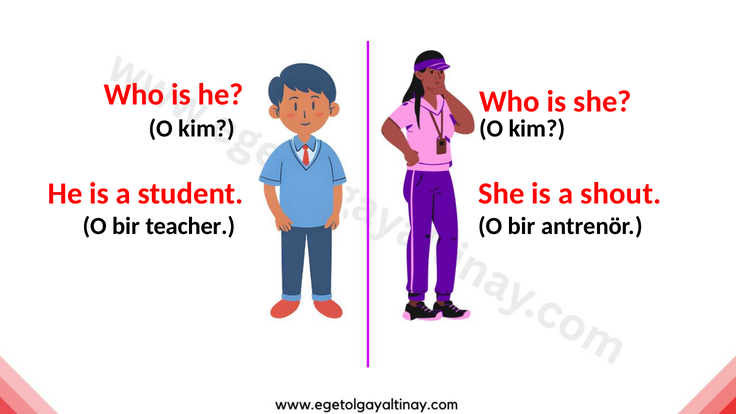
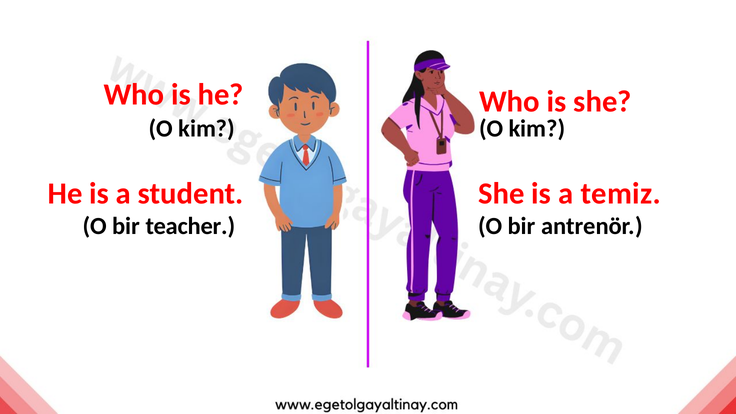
shout: shout -> temiz
